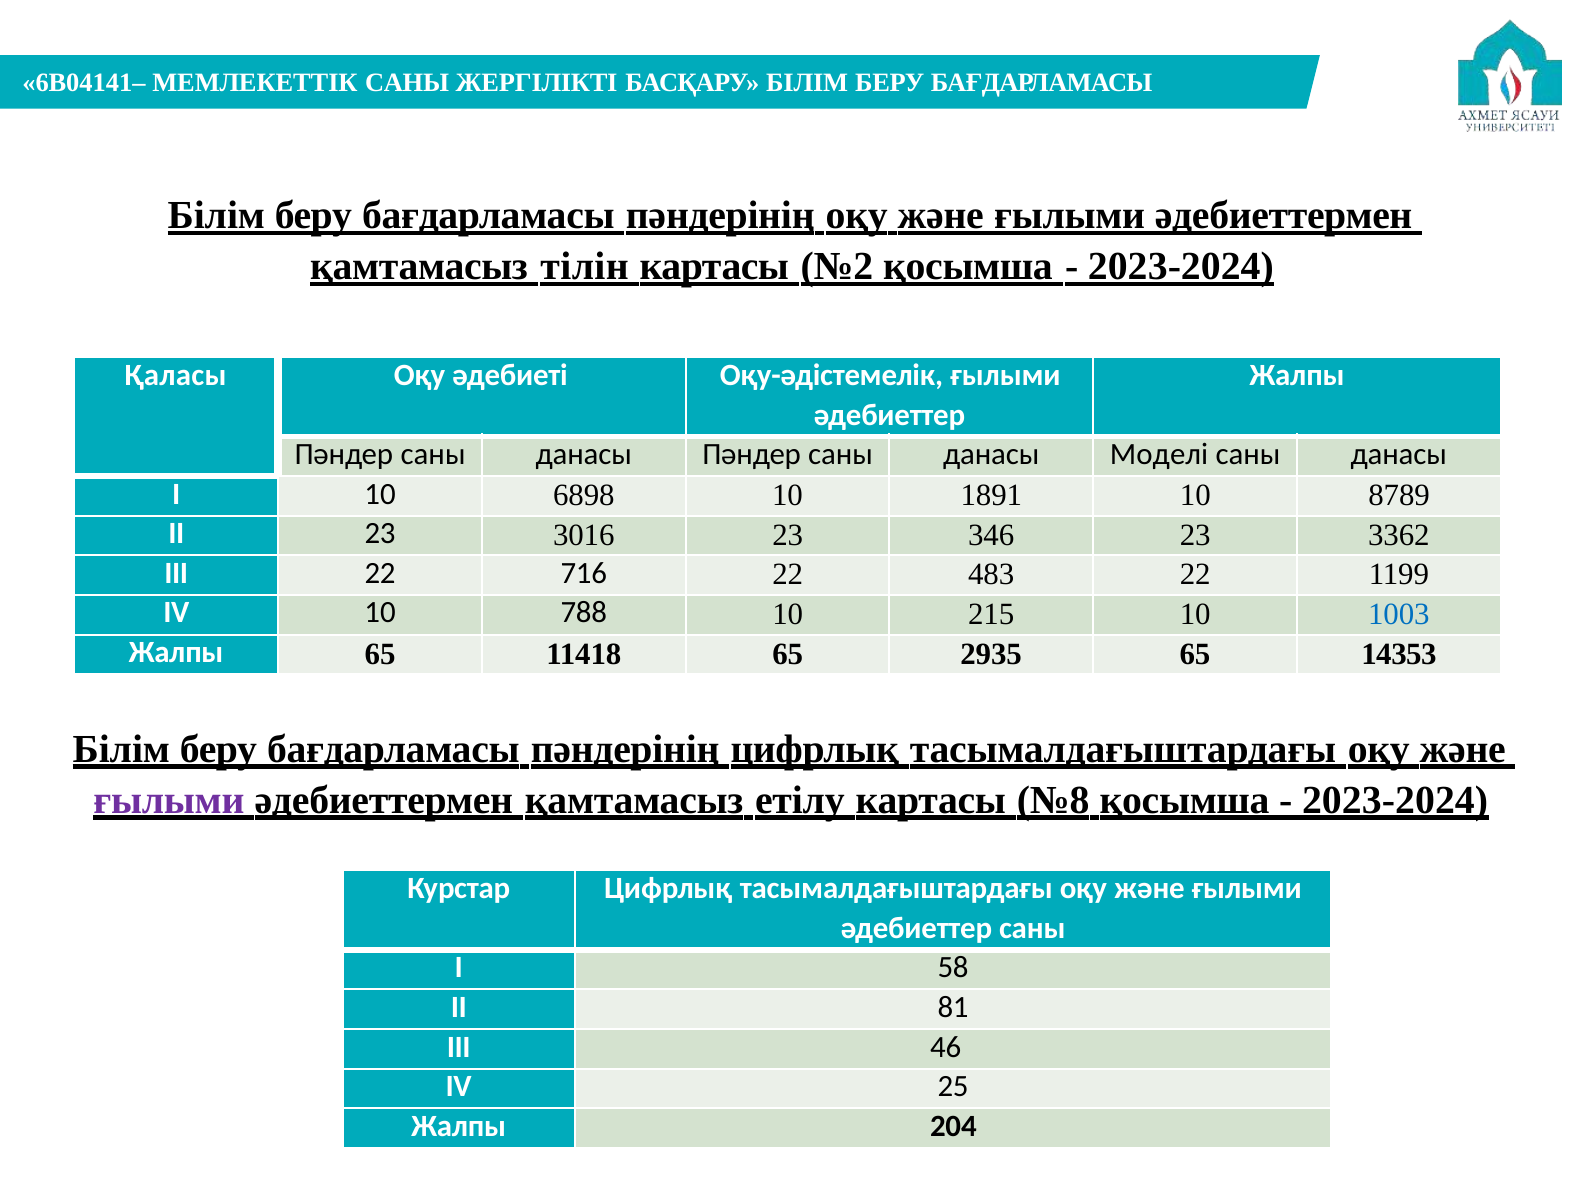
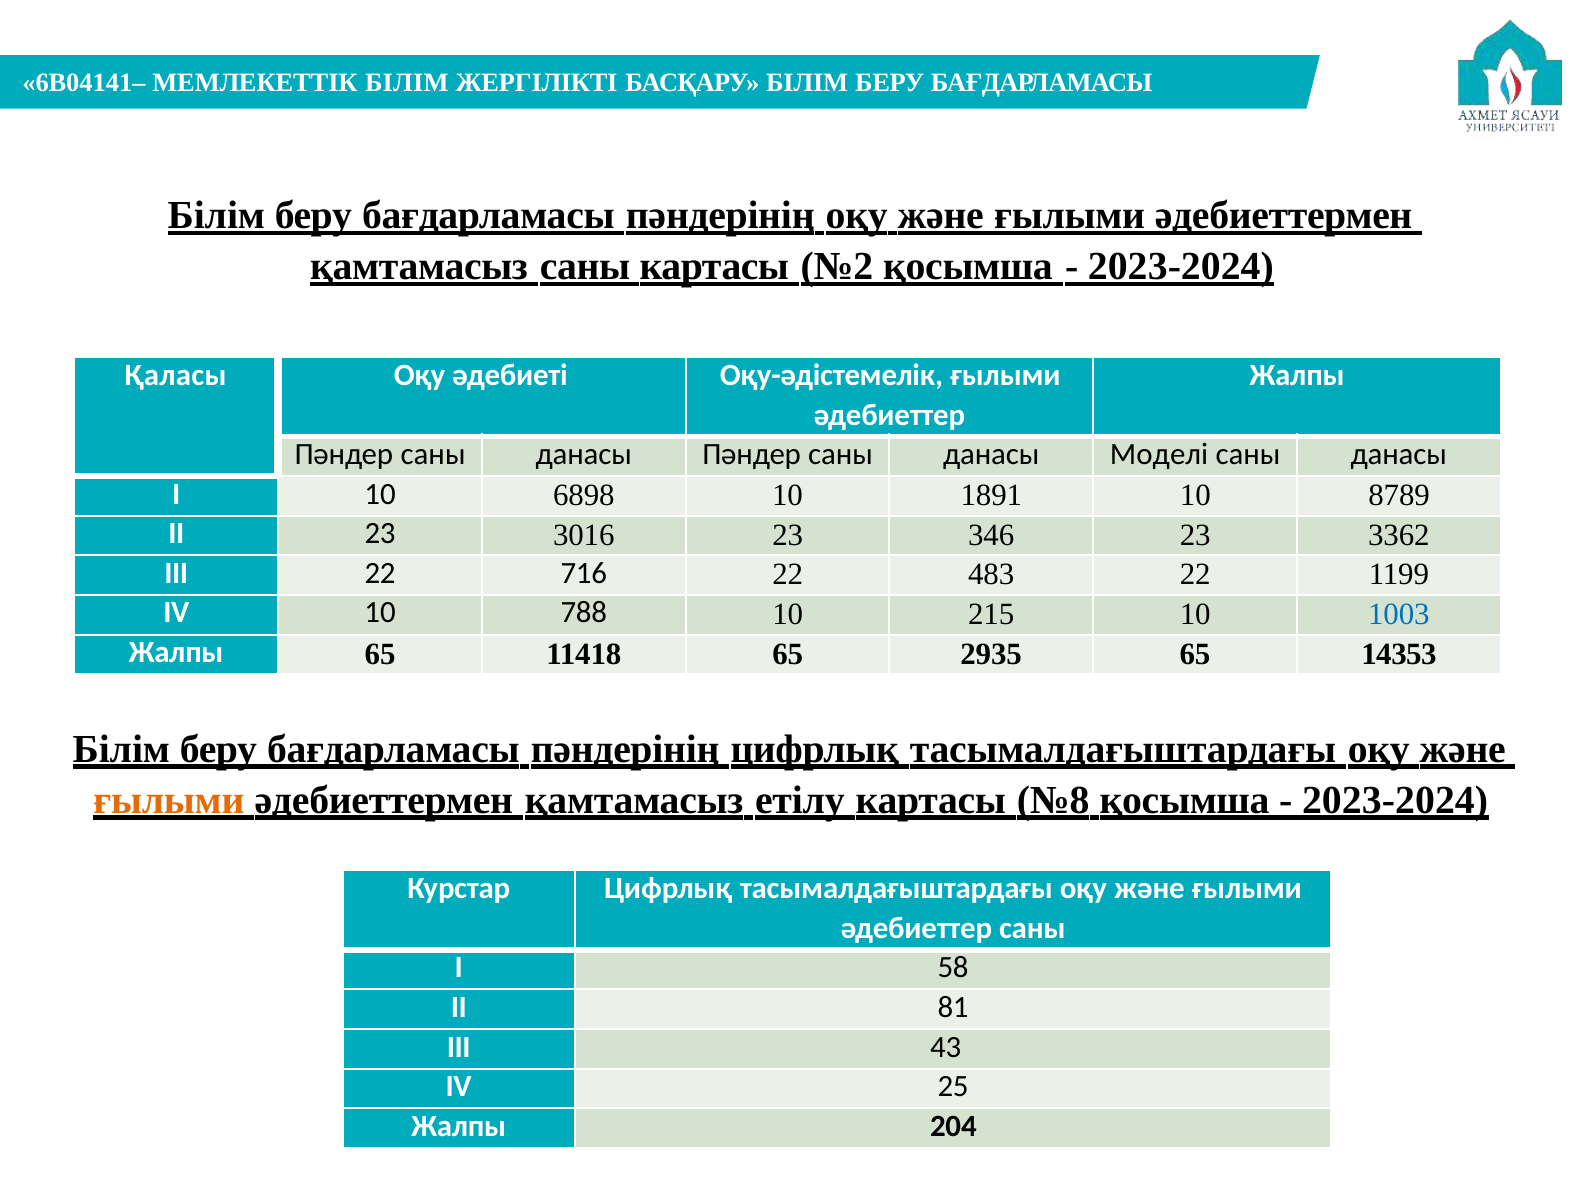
МЕМЛЕКЕТТІК САНЫ: САНЫ -> БІЛІМ
қамтамасыз тілін: тілін -> саны
ғылыми at (169, 800) colour: purple -> orange
46: 46 -> 43
